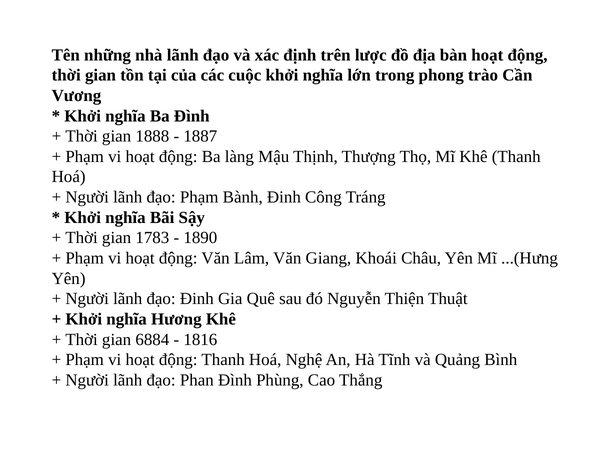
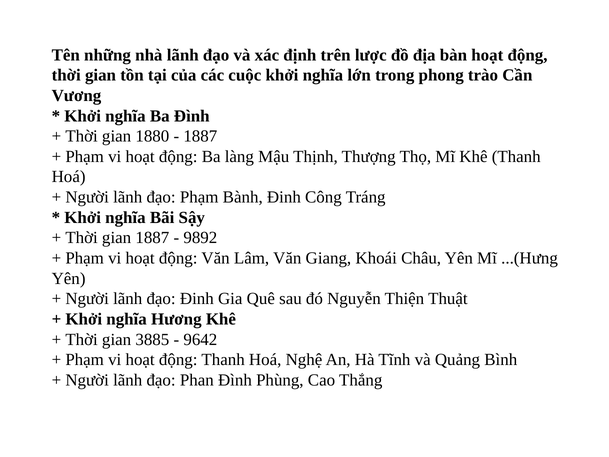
1888: 1888 -> 1880
gian 1783: 1783 -> 1887
1890: 1890 -> 9892
6884: 6884 -> 3885
1816: 1816 -> 9642
